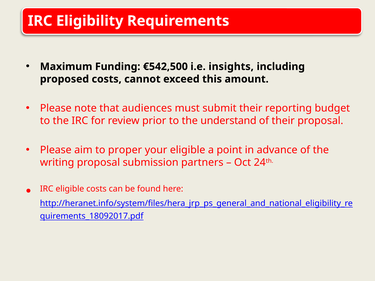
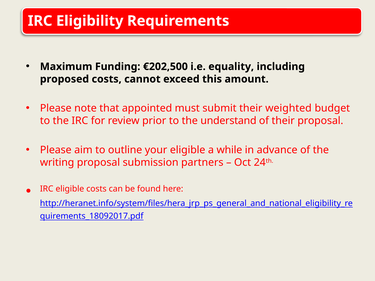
€542,500: €542,500 -> €202,500
insights: insights -> equality
audiences: audiences -> appointed
reporting: reporting -> weighted
proper: proper -> outline
point: point -> while
